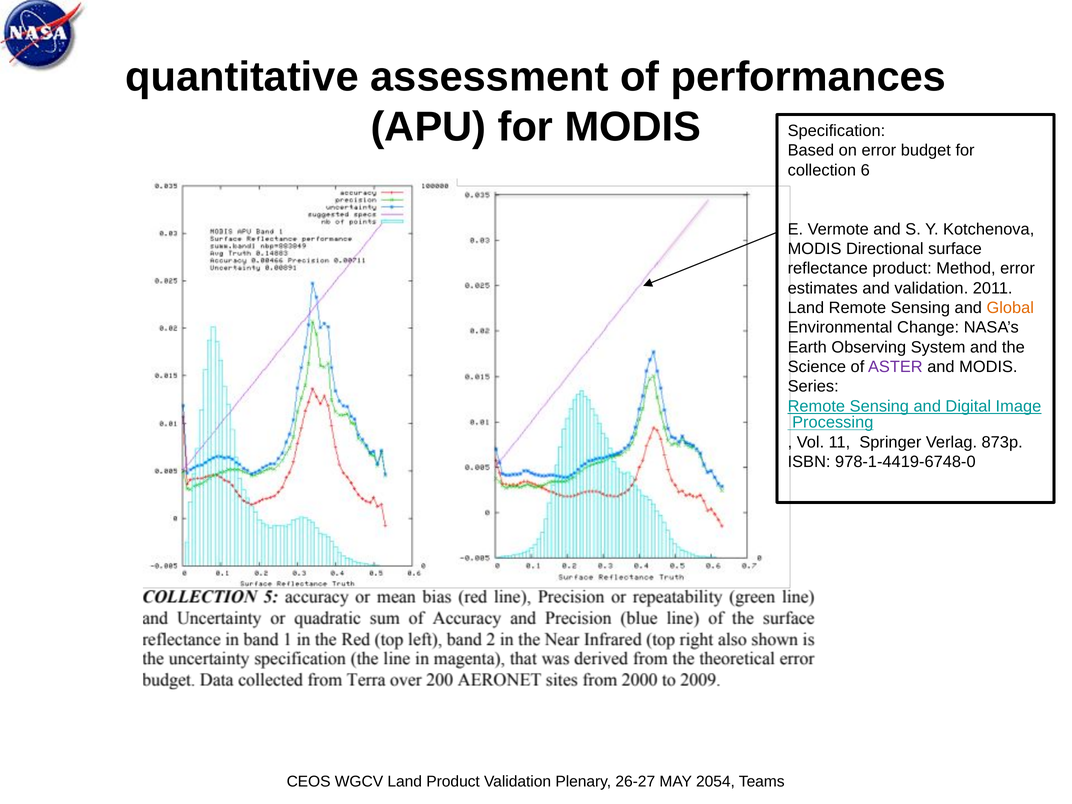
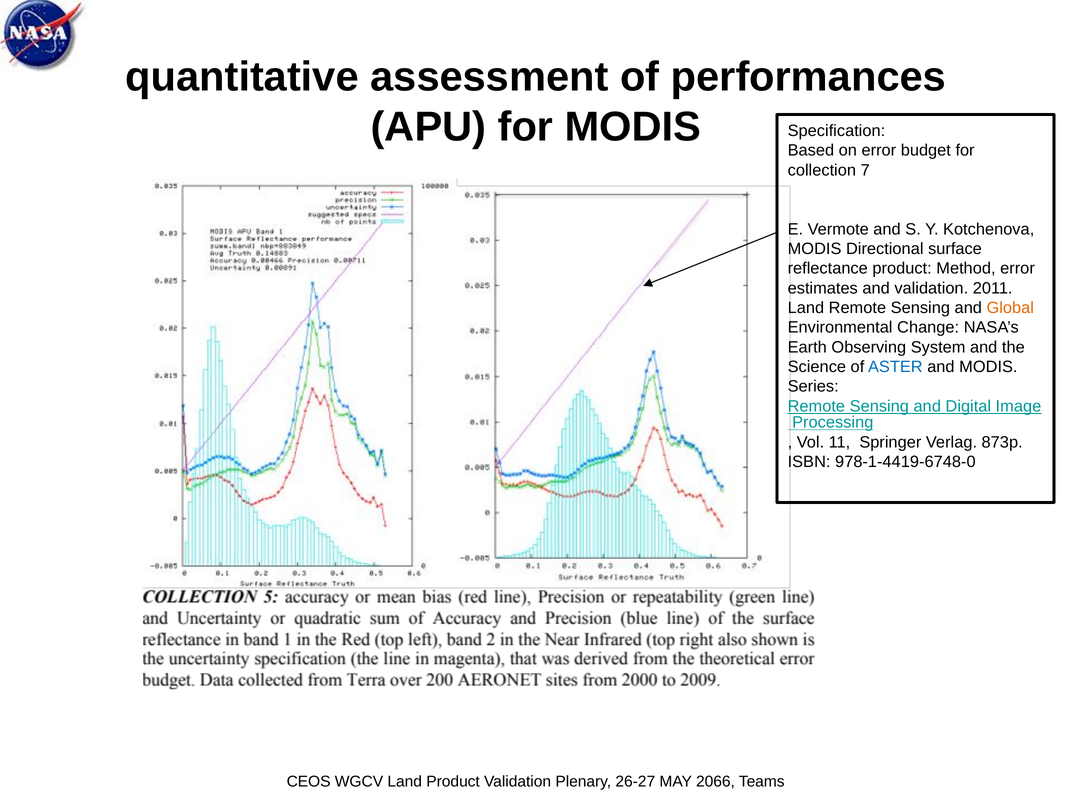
6: 6 -> 7
ASTER colour: purple -> blue
2054: 2054 -> 2066
